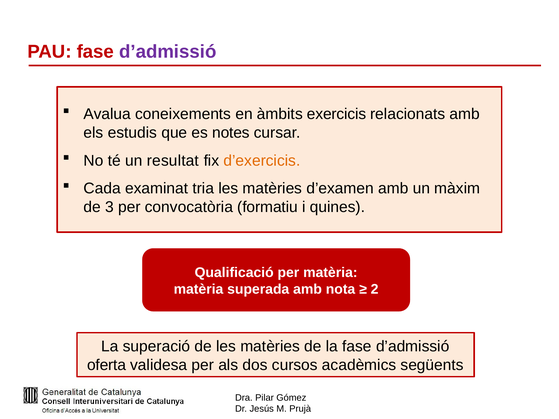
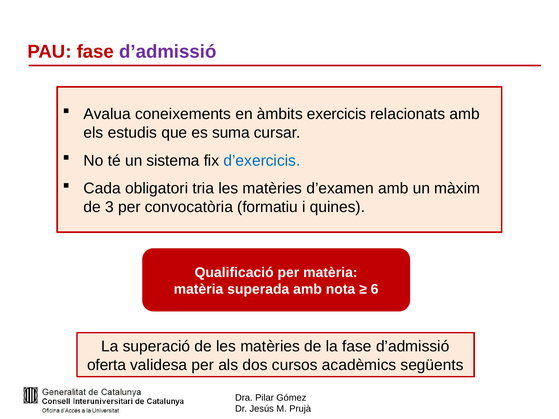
notes: notes -> suma
resultat: resultat -> sistema
d’exercicis colour: orange -> blue
examinat: examinat -> obligatori
2: 2 -> 6
